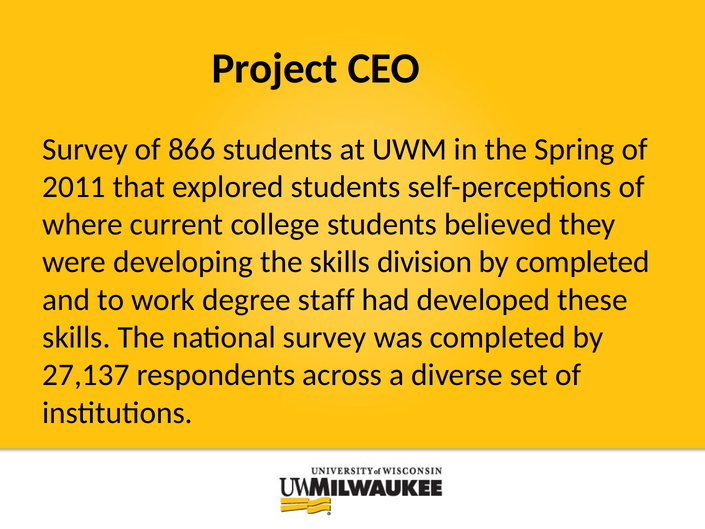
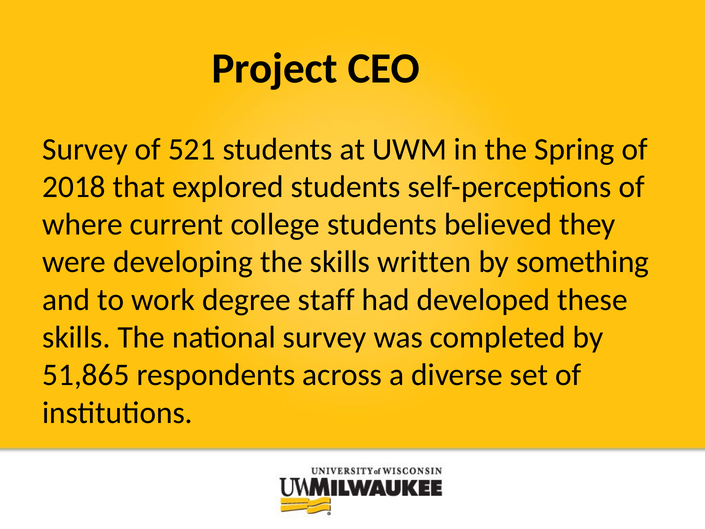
866: 866 -> 521
2011: 2011 -> 2018
division: division -> written
by completed: completed -> something
27,137: 27,137 -> 51,865
